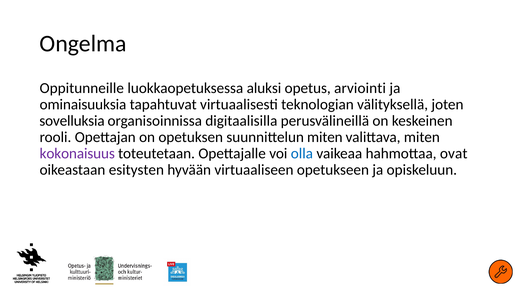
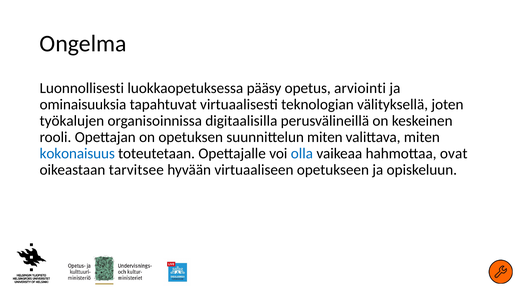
Oppitunneille: Oppitunneille -> Luonnollisesti
aluksi: aluksi -> pääsy
sovelluksia: sovelluksia -> työkalujen
kokonaisuus colour: purple -> blue
esitysten: esitysten -> tarvitsee
